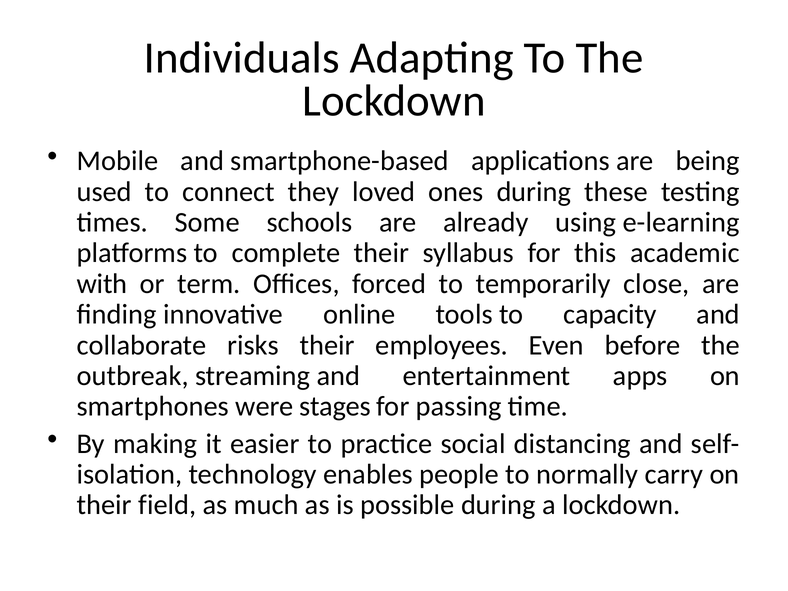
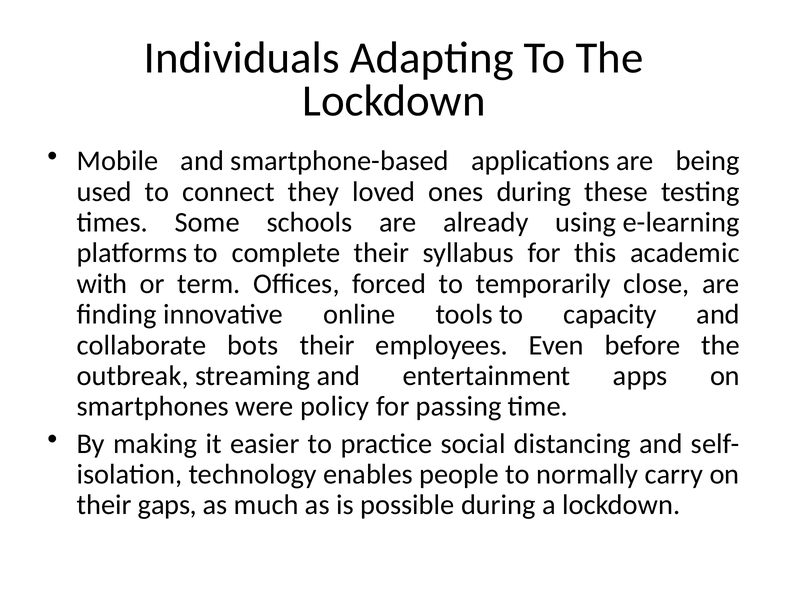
risks: risks -> bots
stages: stages -> policy
field: field -> gaps
